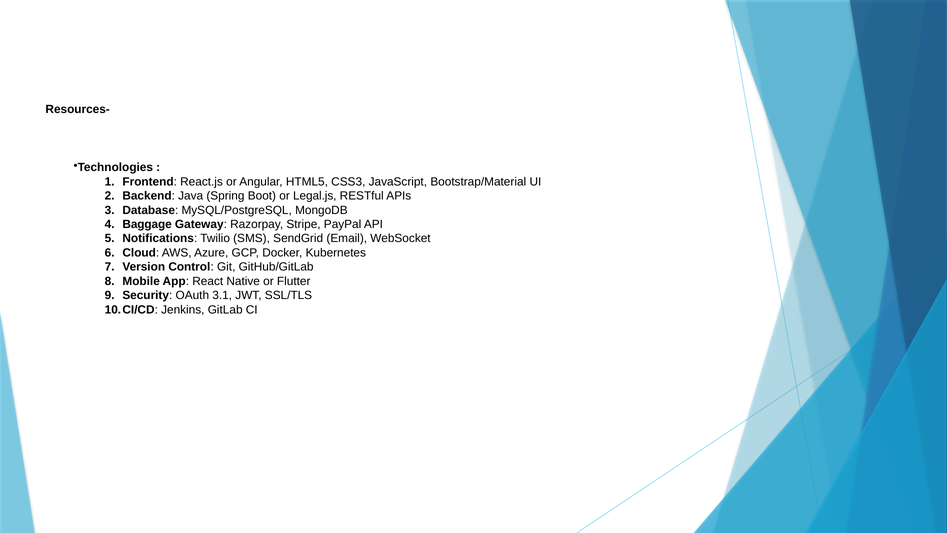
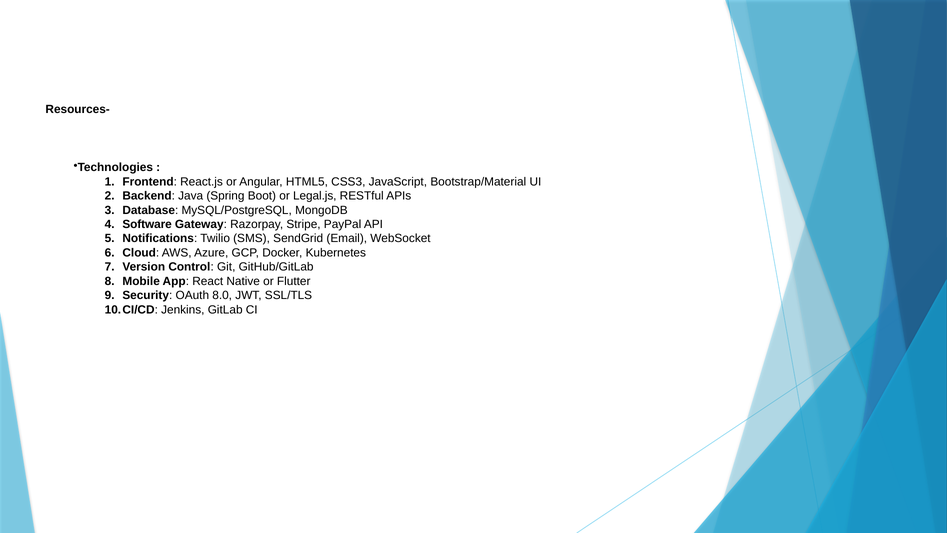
Baggage: Baggage -> Software
3.1: 3.1 -> 8.0
